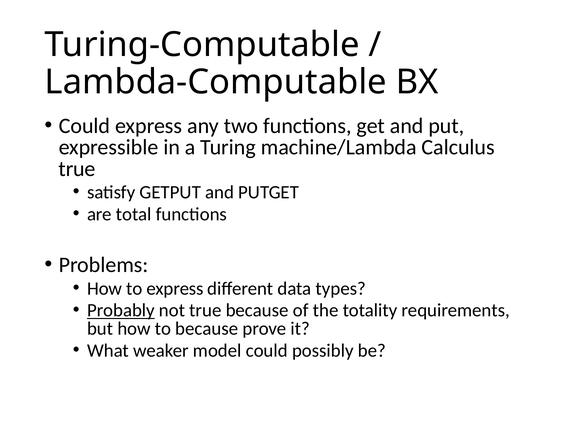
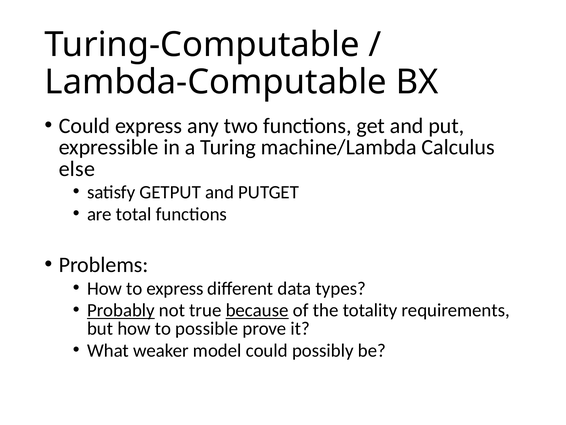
true at (77, 169): true -> else
because at (257, 310) underline: none -> present
to because: because -> possible
